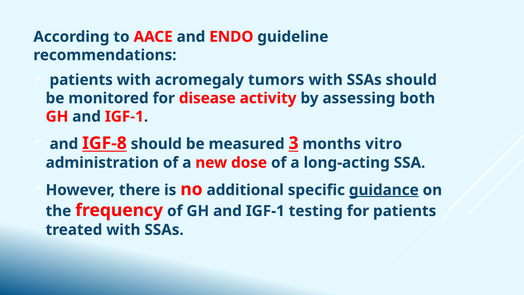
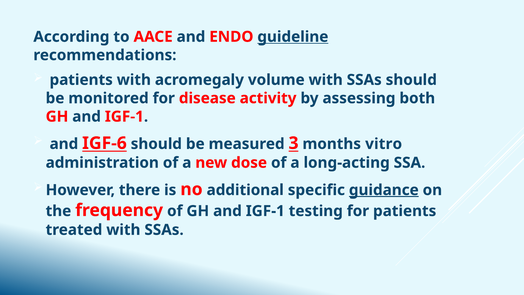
guideline underline: none -> present
tumors: tumors -> volume
IGF-8: IGF-8 -> IGF-6
